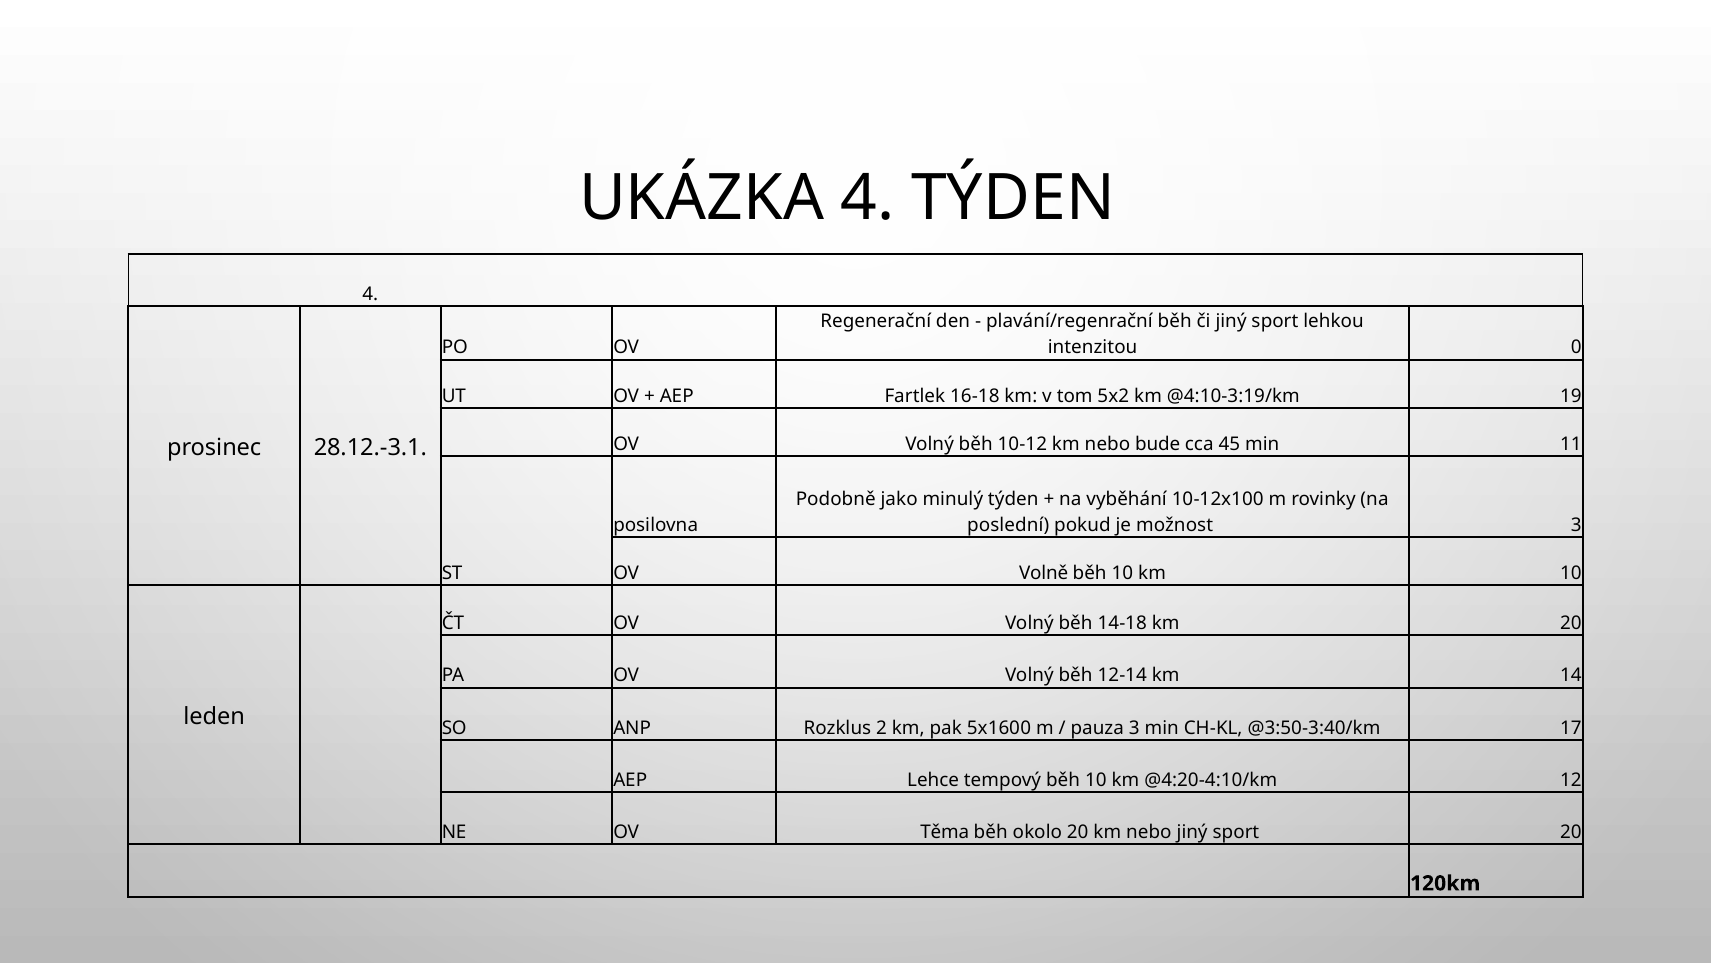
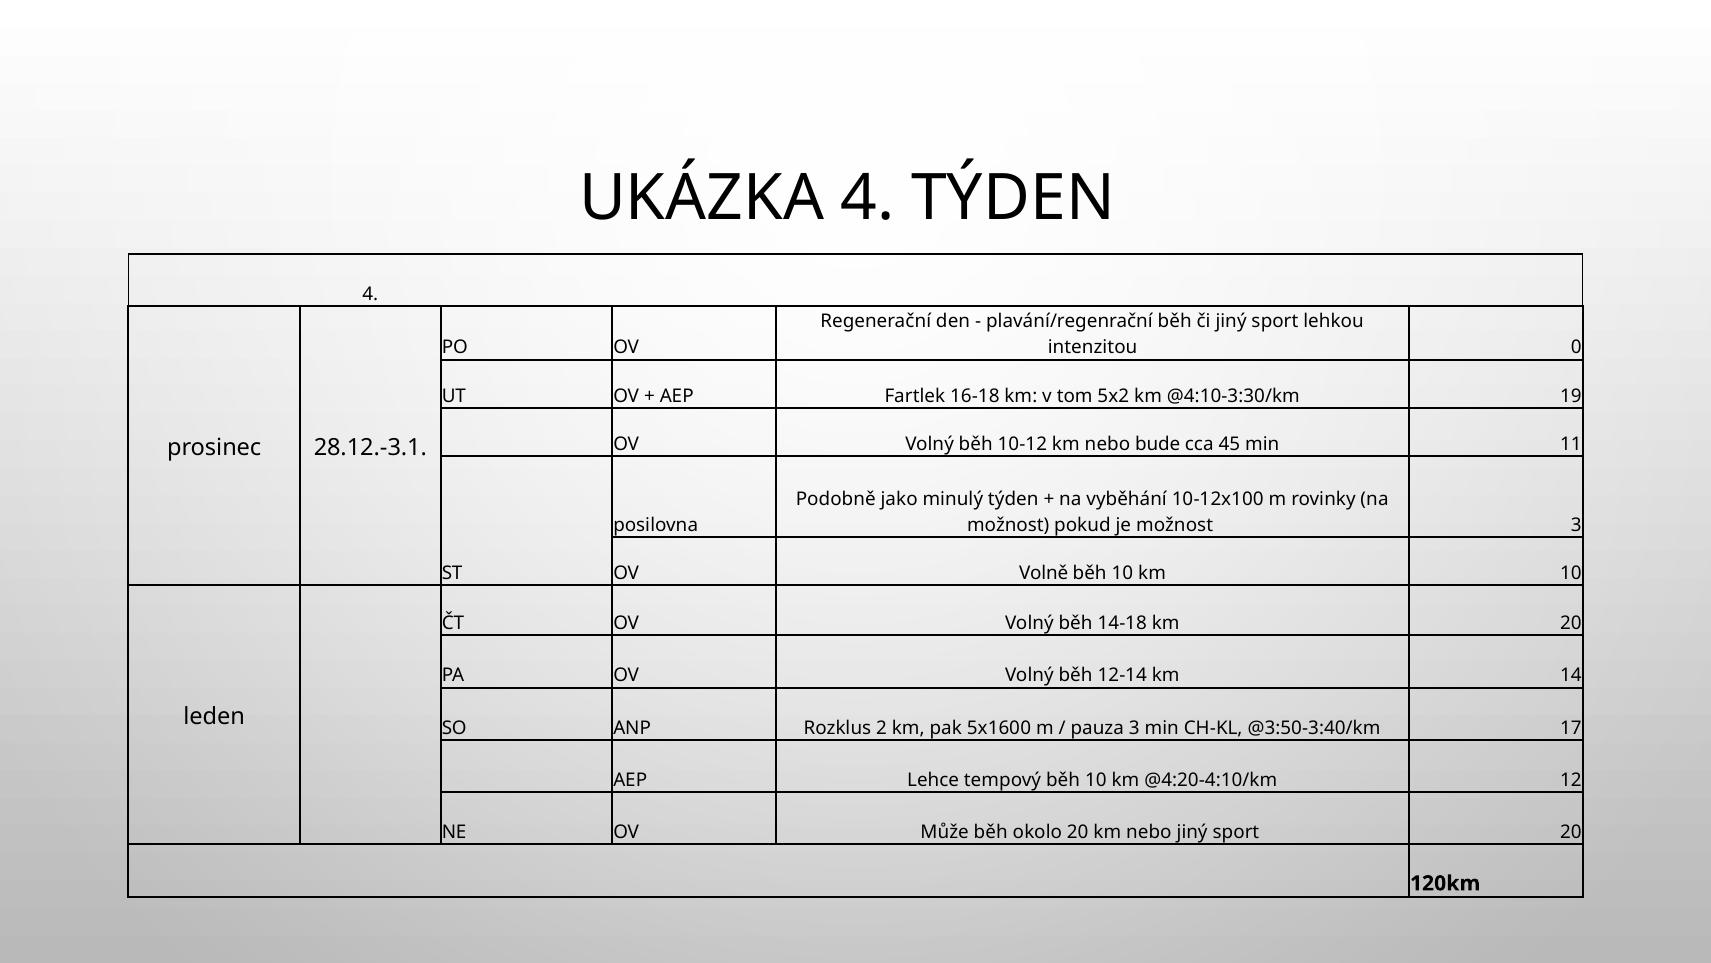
@4:10-3:19/km: @4:10-3:19/km -> @4:10-3:30/km
poslední at (1008, 525): poslední -> možnost
Těma: Těma -> Může
